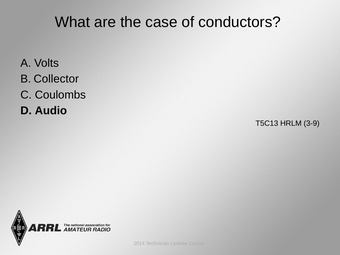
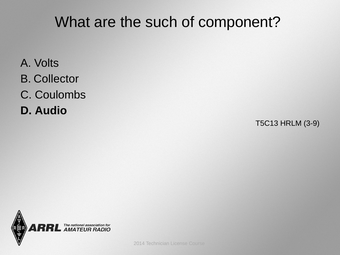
case: case -> such
conductors: conductors -> component
